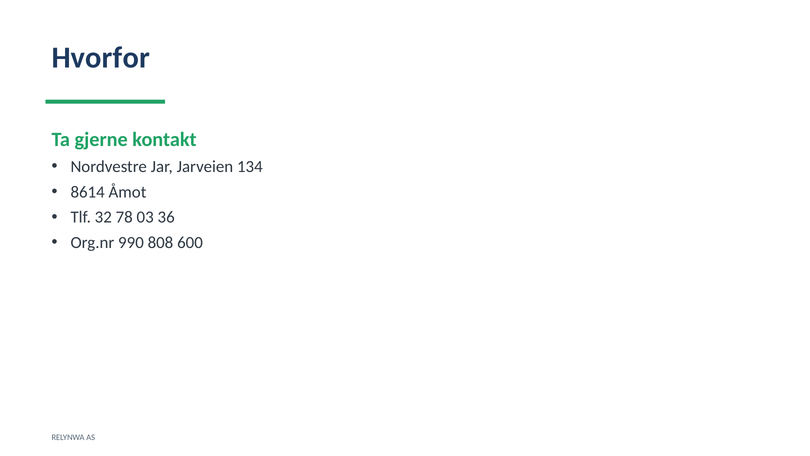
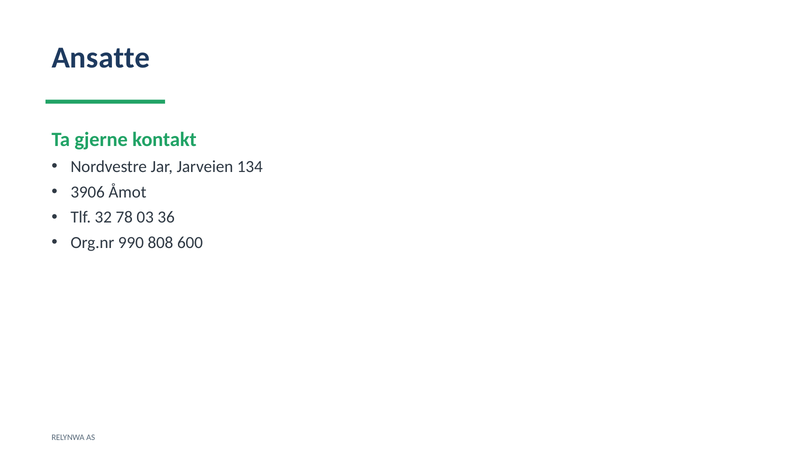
Hvorfor: Hvorfor -> Ansatte
8614: 8614 -> 3906
